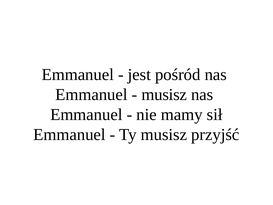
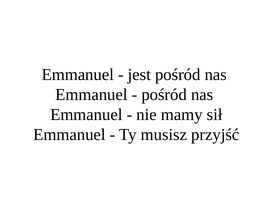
musisz at (164, 94): musisz -> pośród
